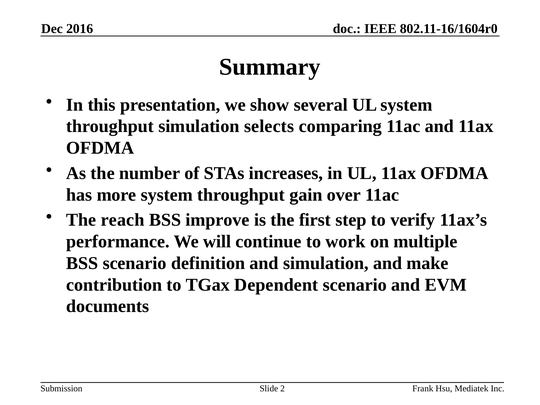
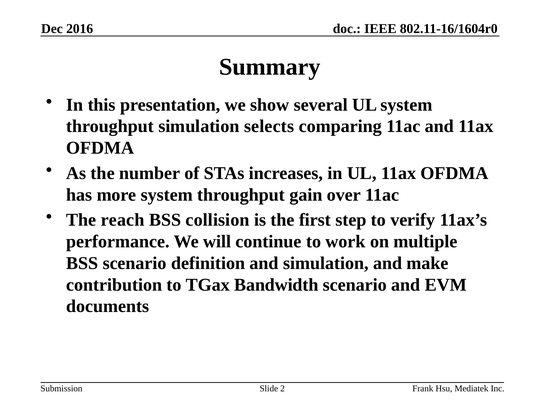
improve: improve -> collision
Dependent: Dependent -> Bandwidth
